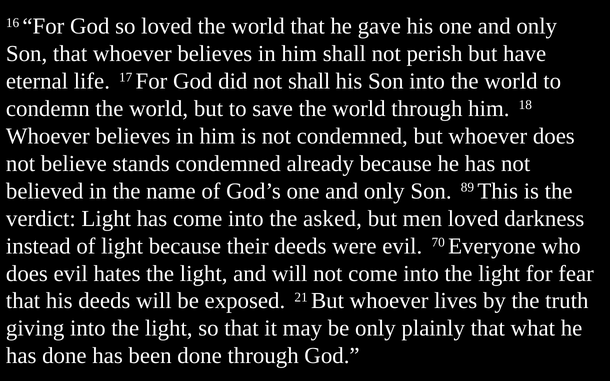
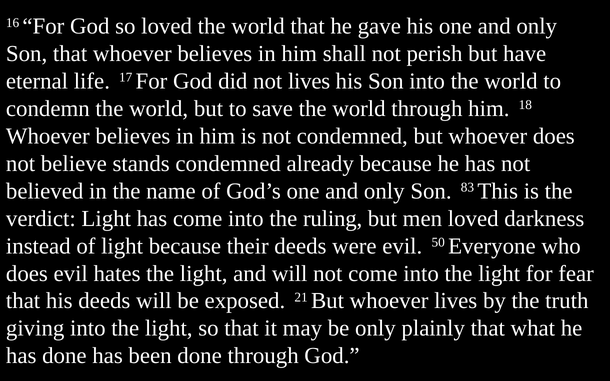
not shall: shall -> lives
89: 89 -> 83
asked: asked -> ruling
70: 70 -> 50
